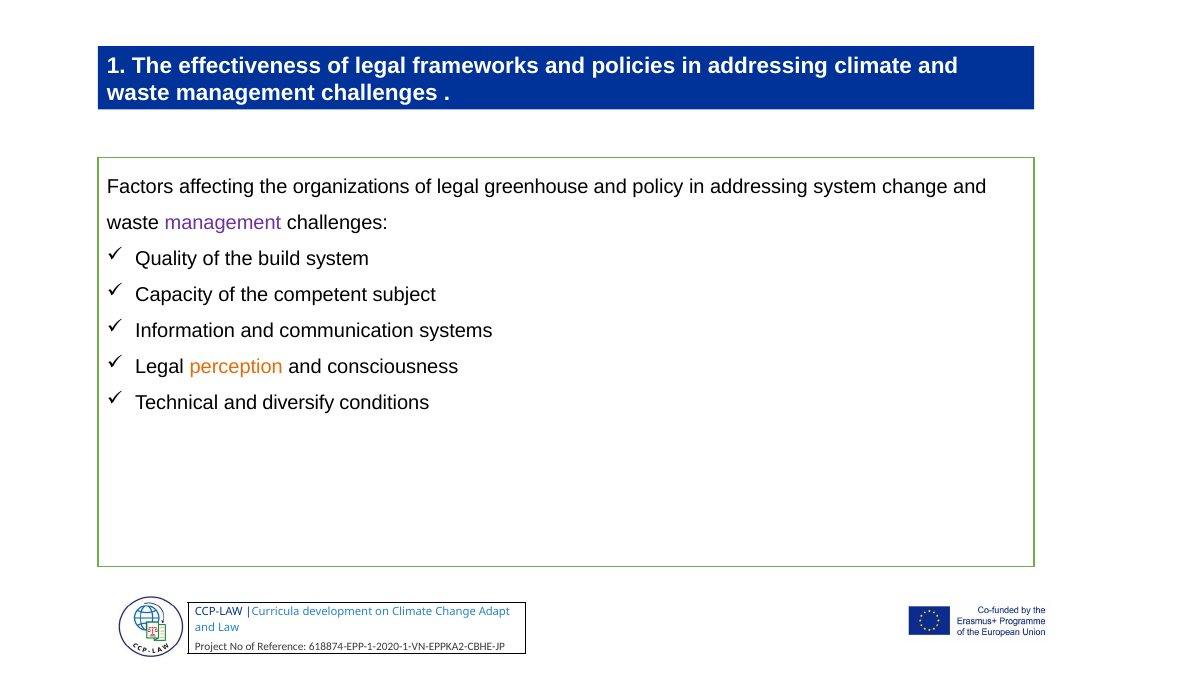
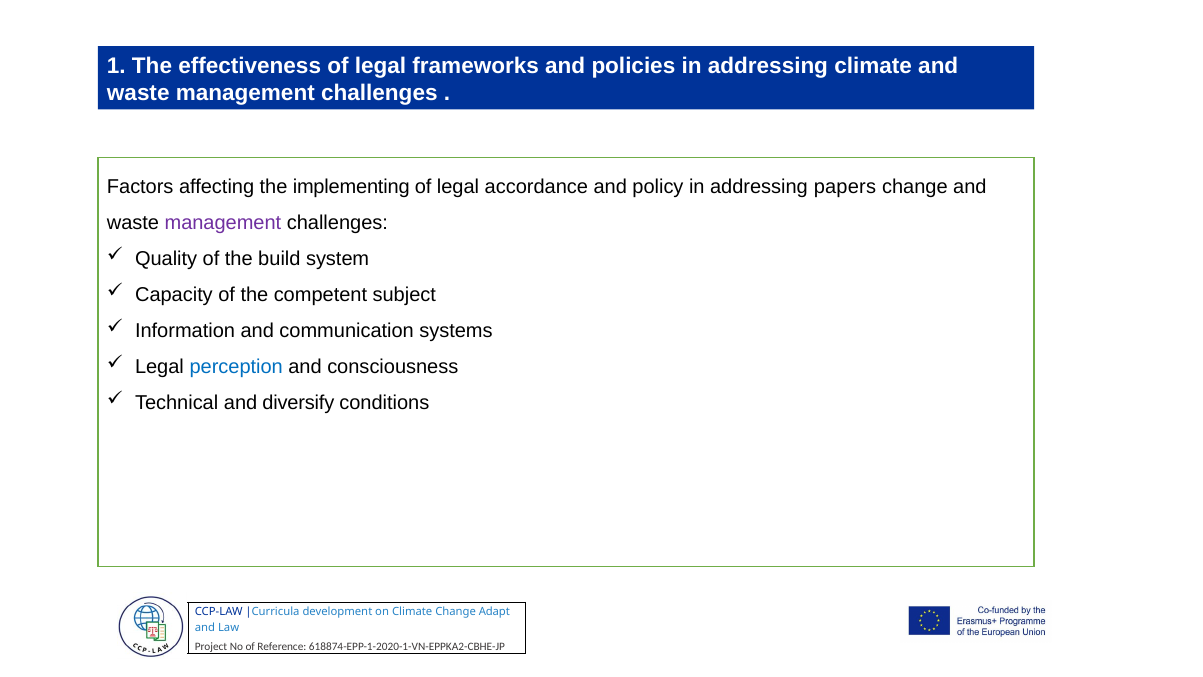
organizations: organizations -> implementing
greenhouse: greenhouse -> accordance
addressing system: system -> papers
perception colour: orange -> blue
